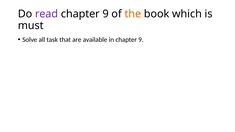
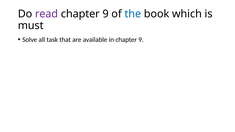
the colour: orange -> blue
